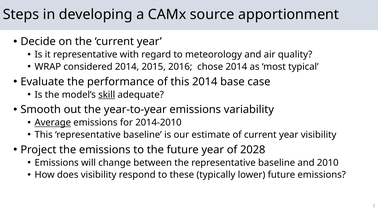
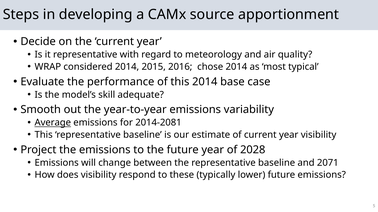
skill underline: present -> none
2014-2010: 2014-2010 -> 2014-2081
2010: 2010 -> 2071
